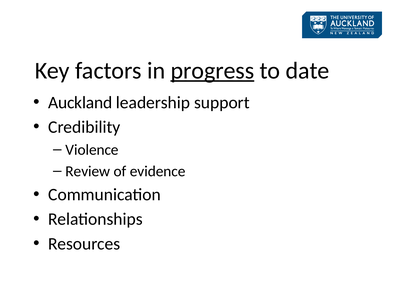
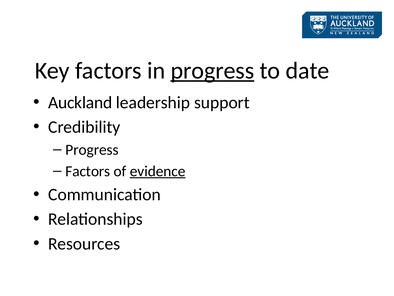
Violence at (92, 149): Violence -> Progress
Review at (88, 171): Review -> Factors
evidence underline: none -> present
